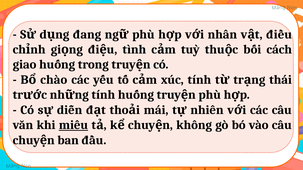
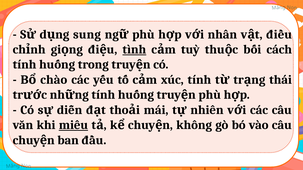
đang: đang -> sung
tình underline: none -> present
giao at (25, 65): giao -> tính
